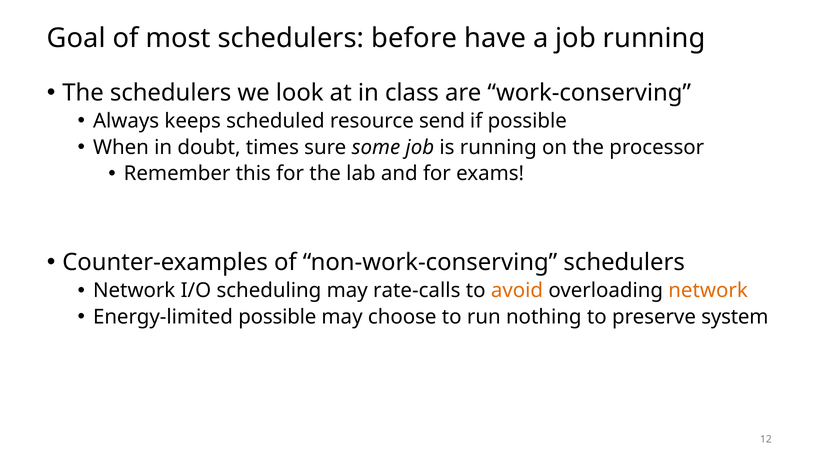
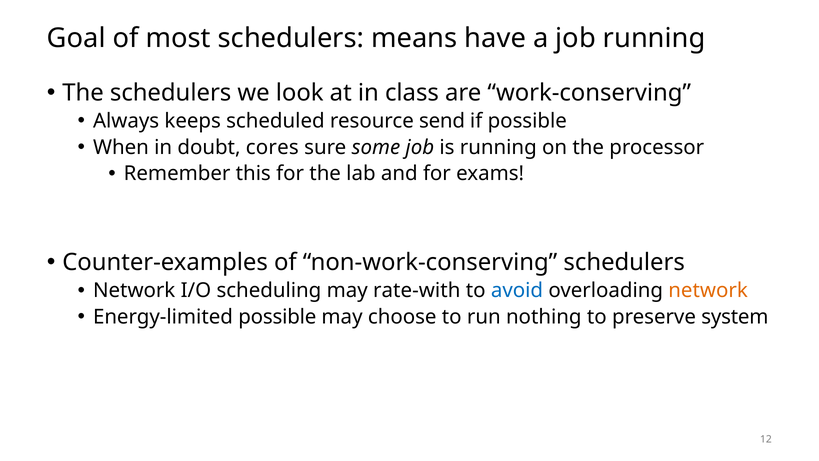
before: before -> means
times: times -> cores
rate-calls: rate-calls -> rate-with
avoid colour: orange -> blue
